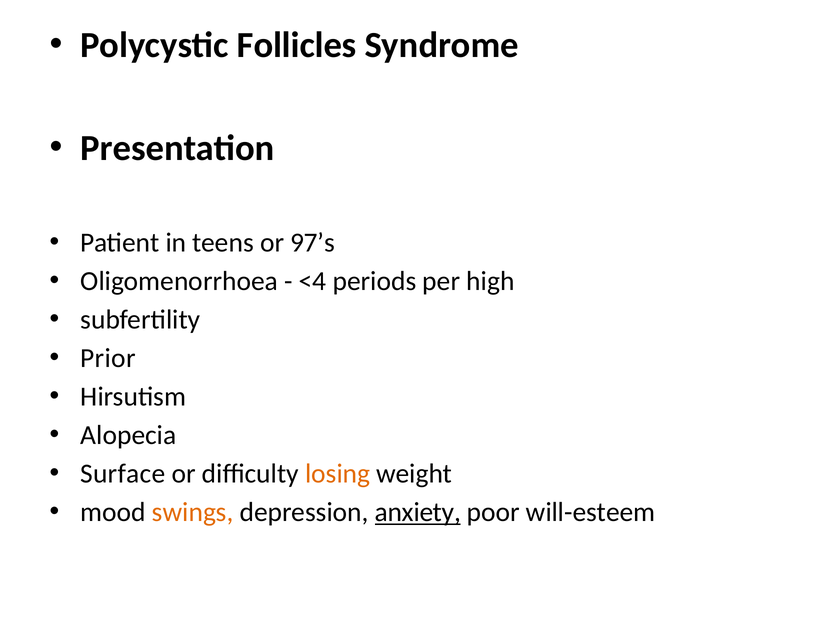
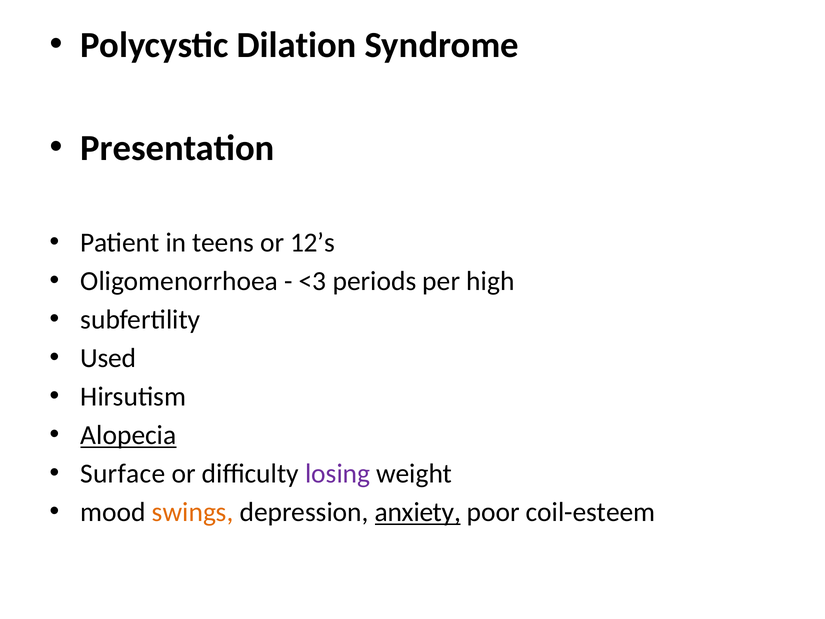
Follicles: Follicles -> Dilation
97’s: 97’s -> 12’s
<4: <4 -> <3
Prior: Prior -> Used
Alopecia underline: none -> present
losing colour: orange -> purple
will-esteem: will-esteem -> coil-esteem
